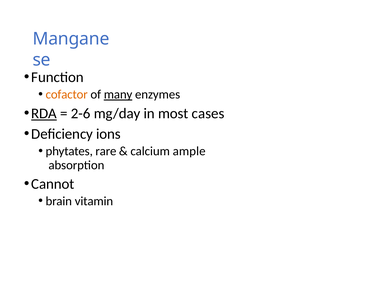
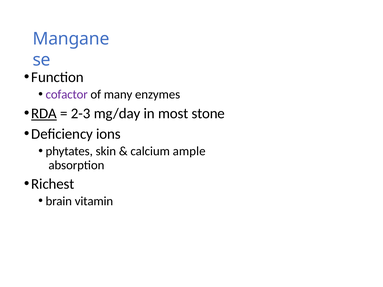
cofactor colour: orange -> purple
many underline: present -> none
2-6: 2-6 -> 2-3
cases: cases -> stone
rare: rare -> skin
Cannot: Cannot -> Richest
